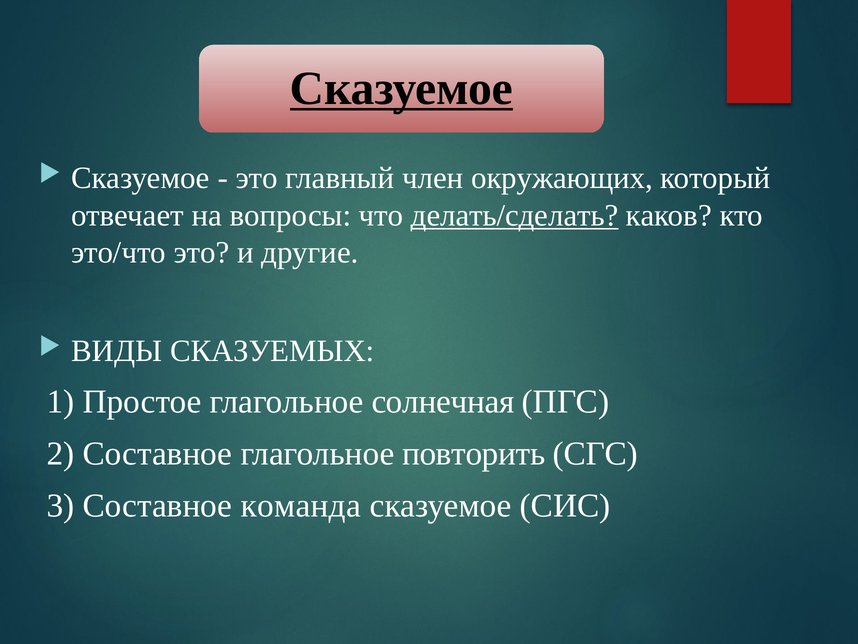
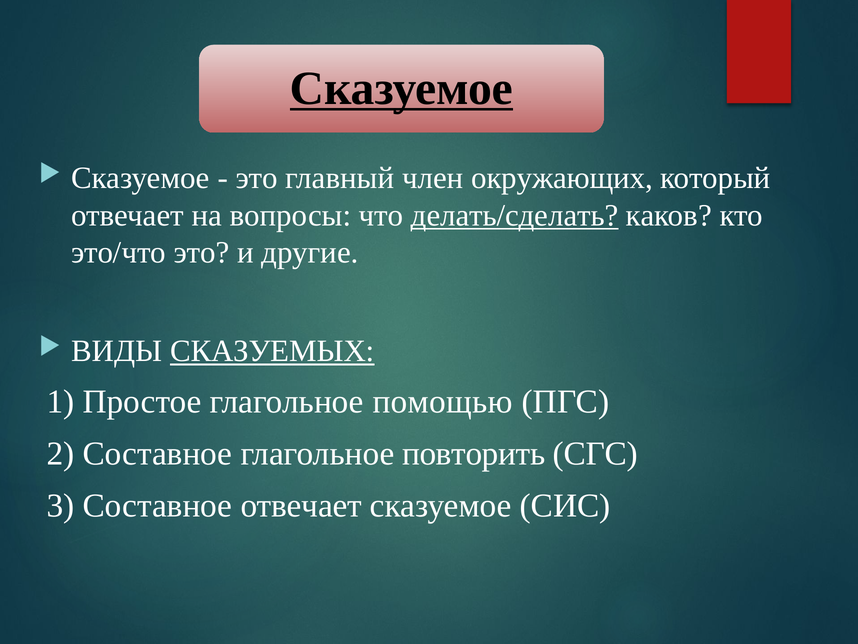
СКАЗУЕМЫХ underline: none -> present
солнечная: солнечная -> помощью
Составное команда: команда -> отвечает
